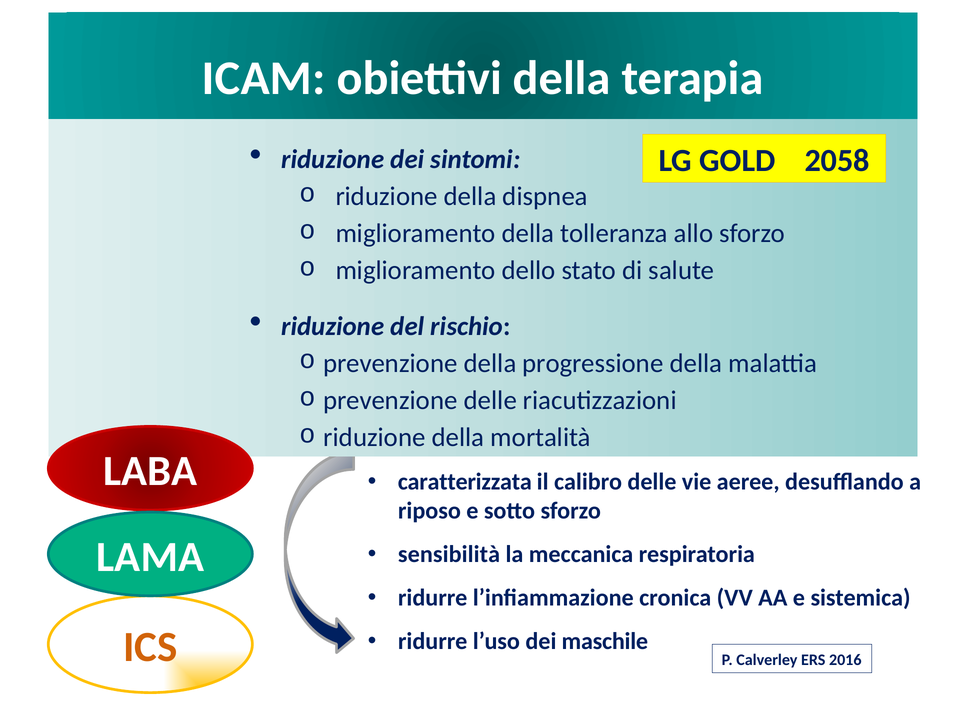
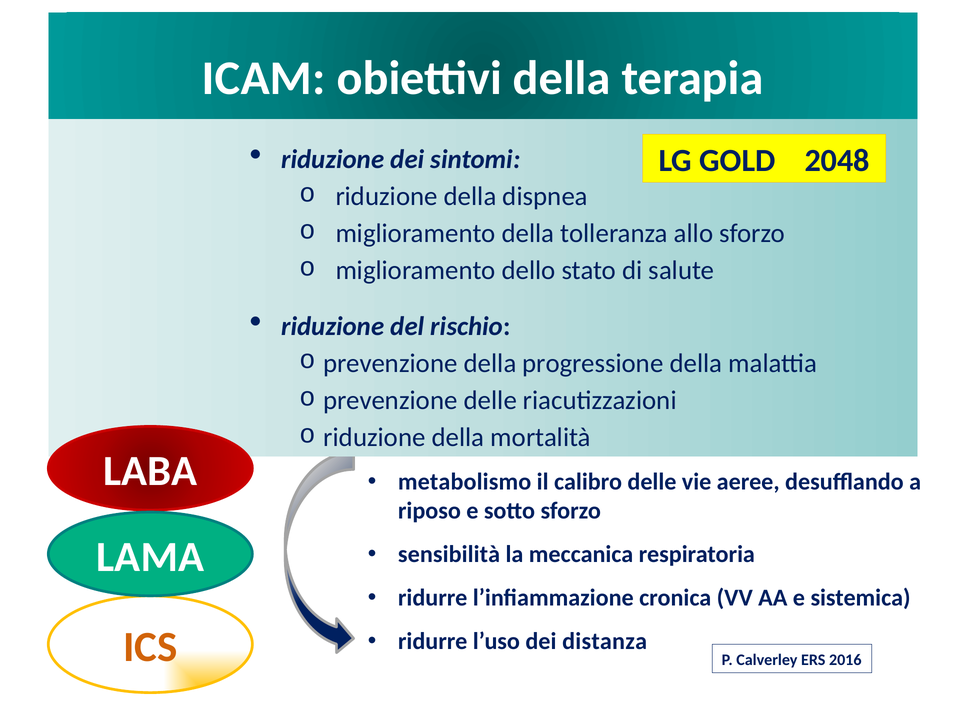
2058: 2058 -> 2048
caratterizzata: caratterizzata -> metabolismo
maschile: maschile -> distanza
